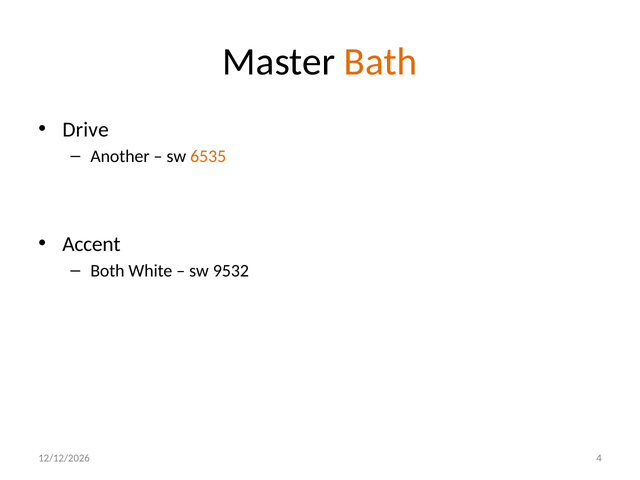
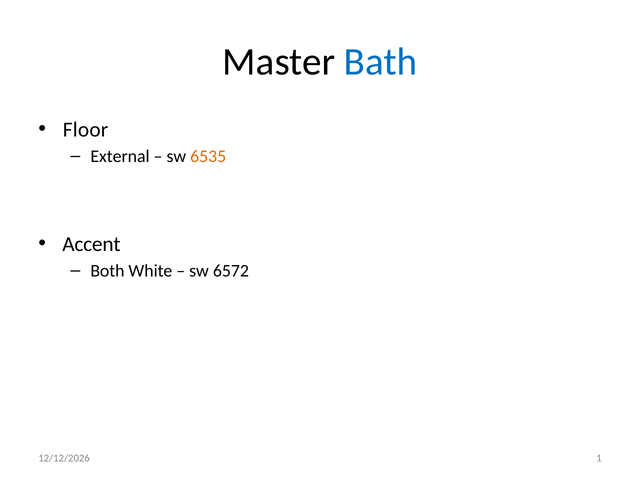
Bath colour: orange -> blue
Drive: Drive -> Floor
Another: Another -> External
9532: 9532 -> 6572
4: 4 -> 1
